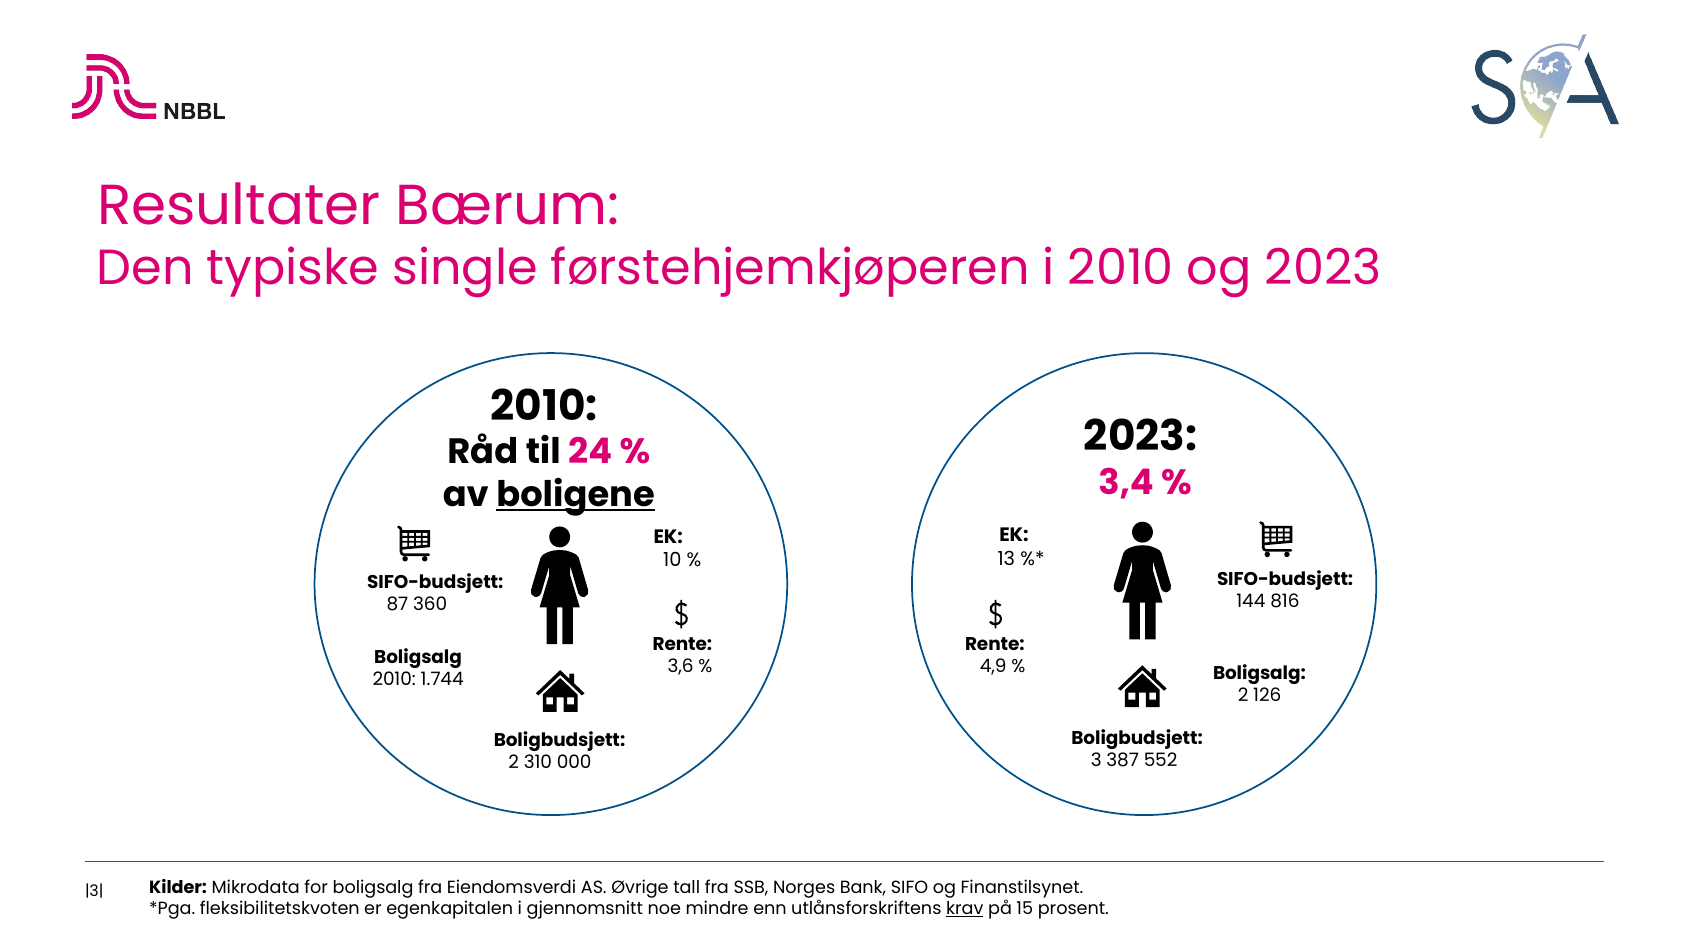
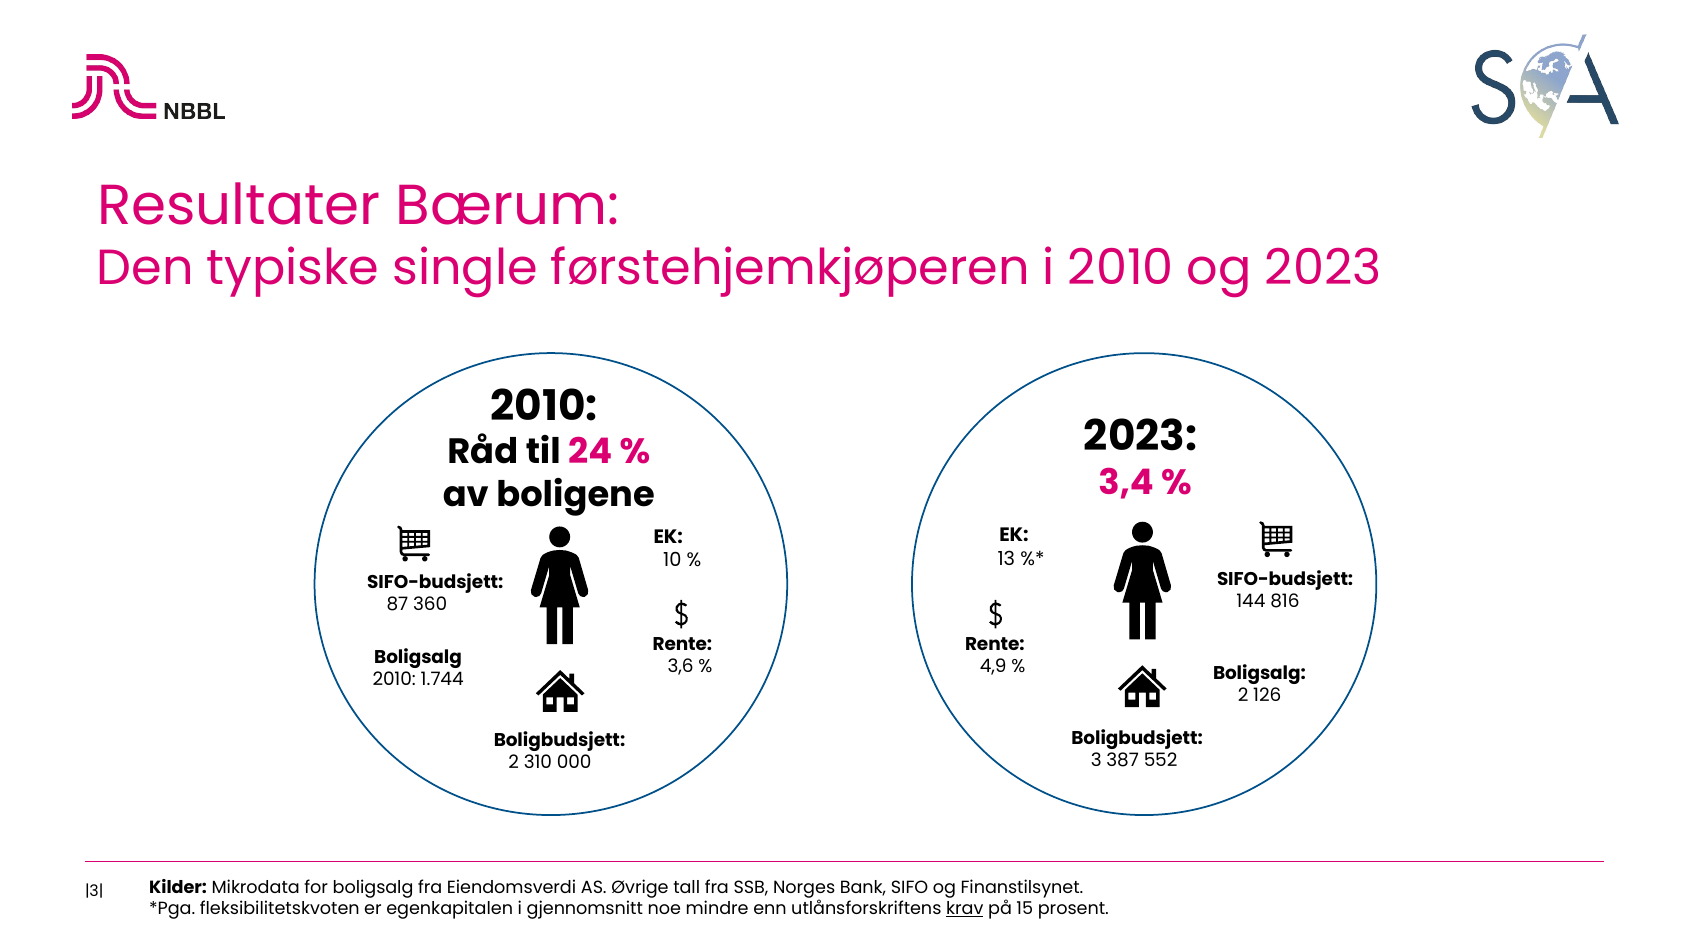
boligene underline: present -> none
